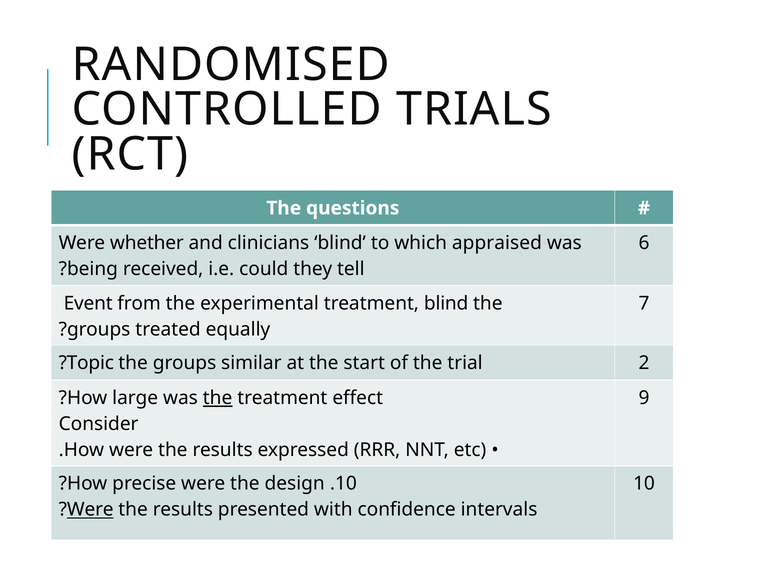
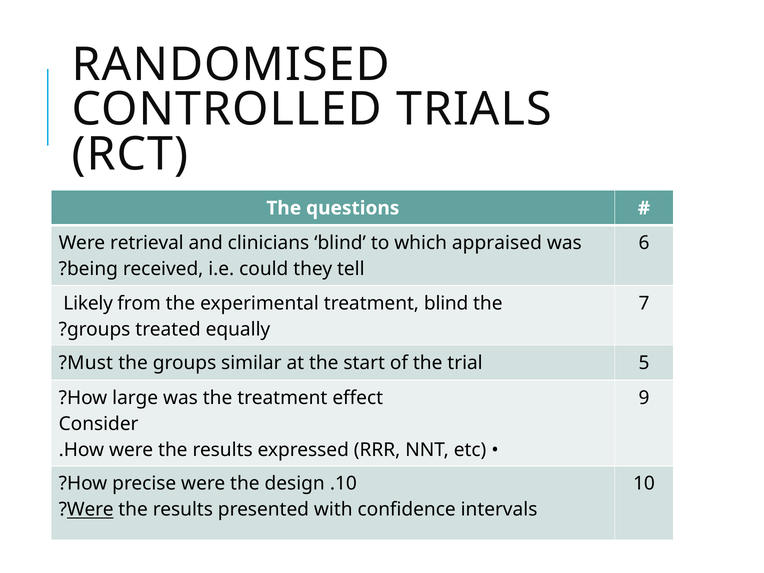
whether: whether -> retrieval
Event: Event -> Likely
Topic: Topic -> Must
2: 2 -> 5
the at (218, 398) underline: present -> none
